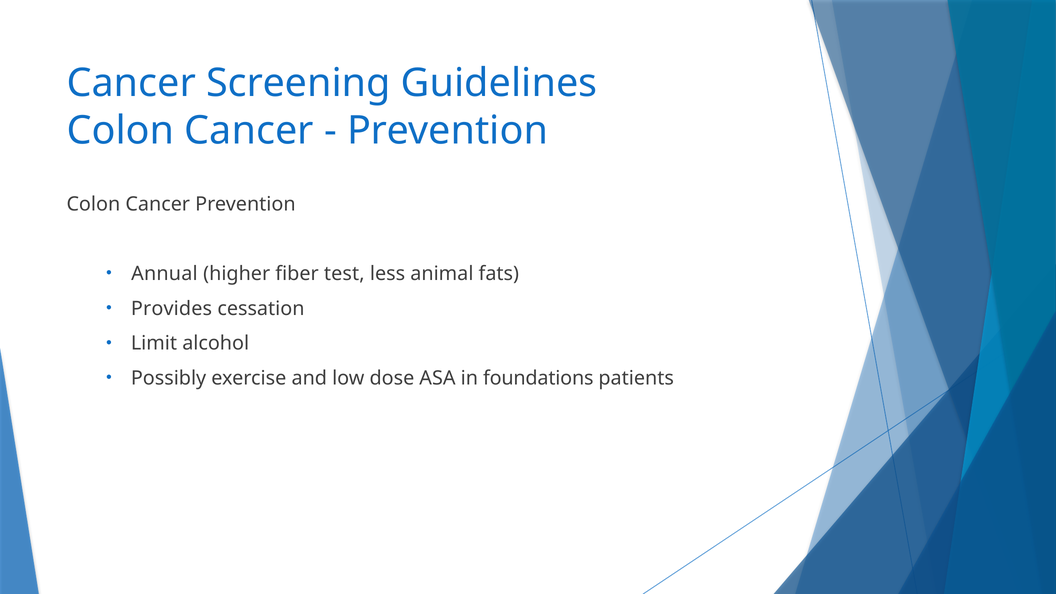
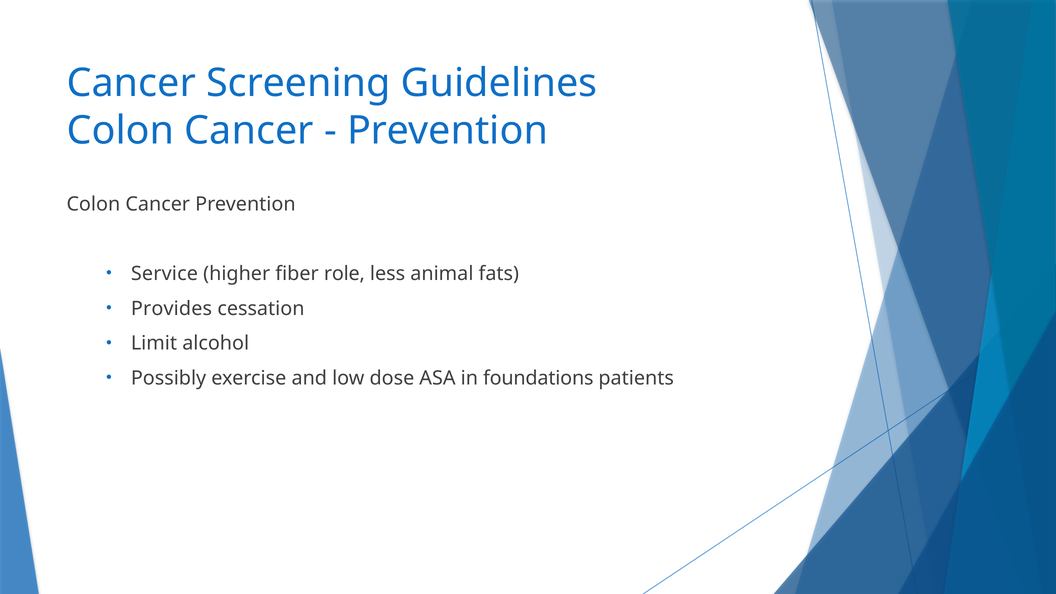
Annual: Annual -> Service
test: test -> role
